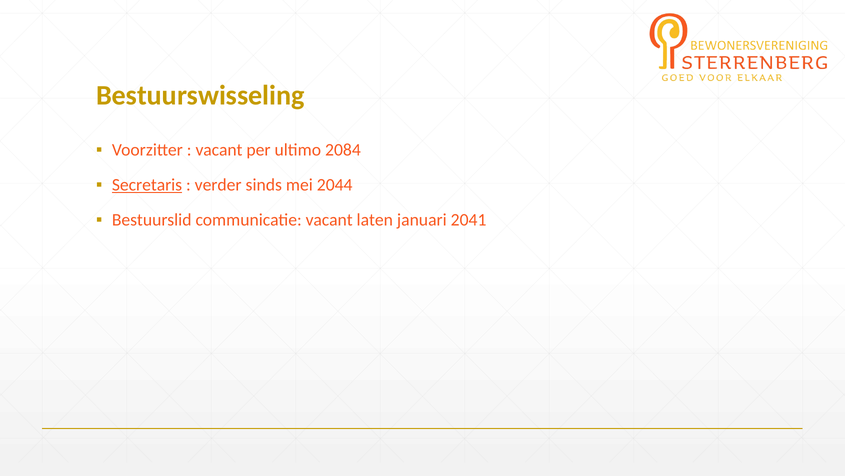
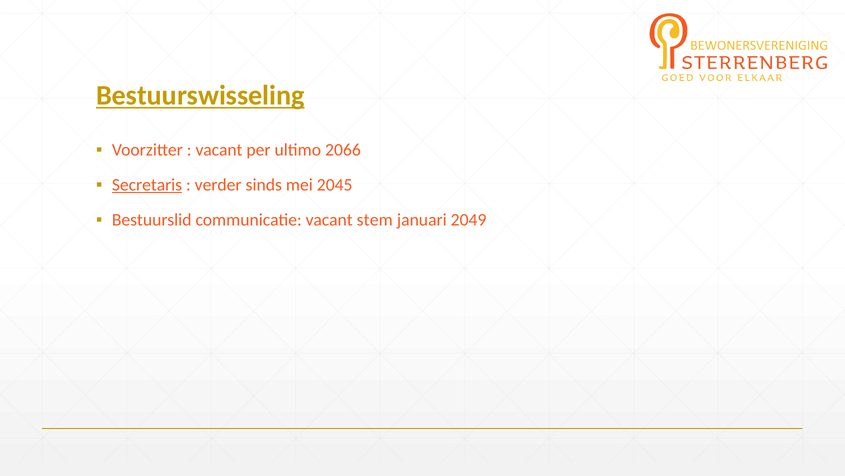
Bestuurswisseling underline: none -> present
2084: 2084 -> 2066
2044: 2044 -> 2045
laten: laten -> stem
2041: 2041 -> 2049
